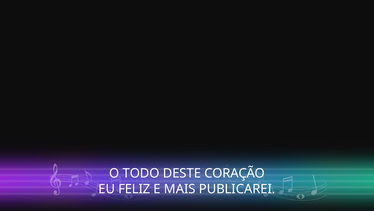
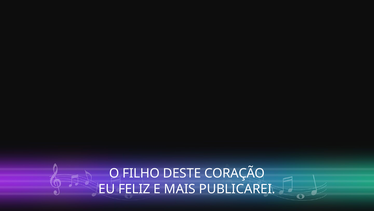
TODO: TODO -> FILHO
